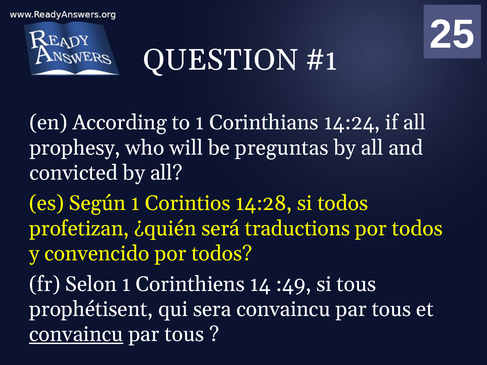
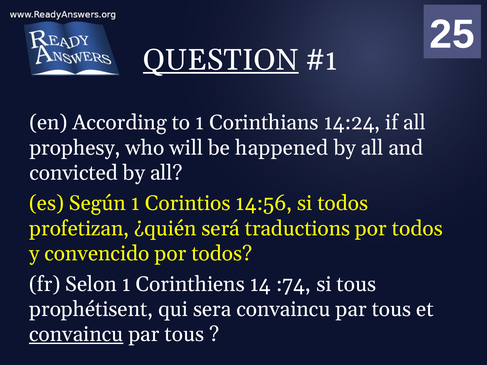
QUESTION underline: none -> present
preguntas: preguntas -> happened
14:28: 14:28 -> 14:56
:49: :49 -> :74
